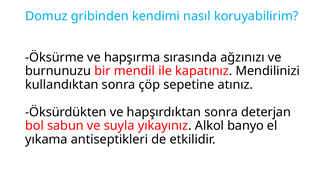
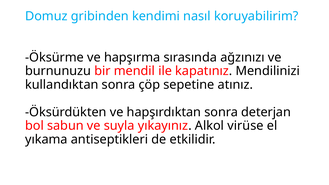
banyo: banyo -> virüse
